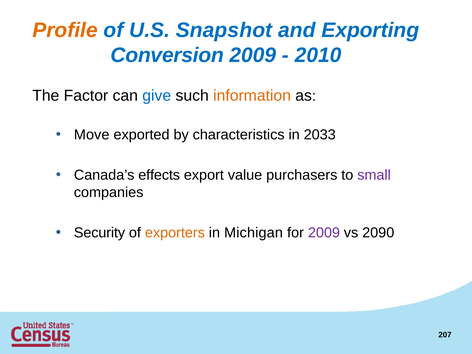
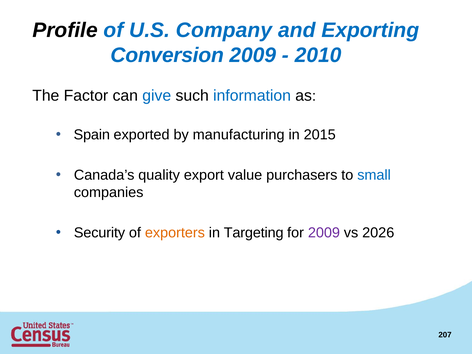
Profile colour: orange -> black
Snapshot: Snapshot -> Company
information colour: orange -> blue
Move: Move -> Spain
characteristics: characteristics -> manufacturing
2033: 2033 -> 2015
effects: effects -> quality
small colour: purple -> blue
Michigan: Michigan -> Targeting
2090: 2090 -> 2026
